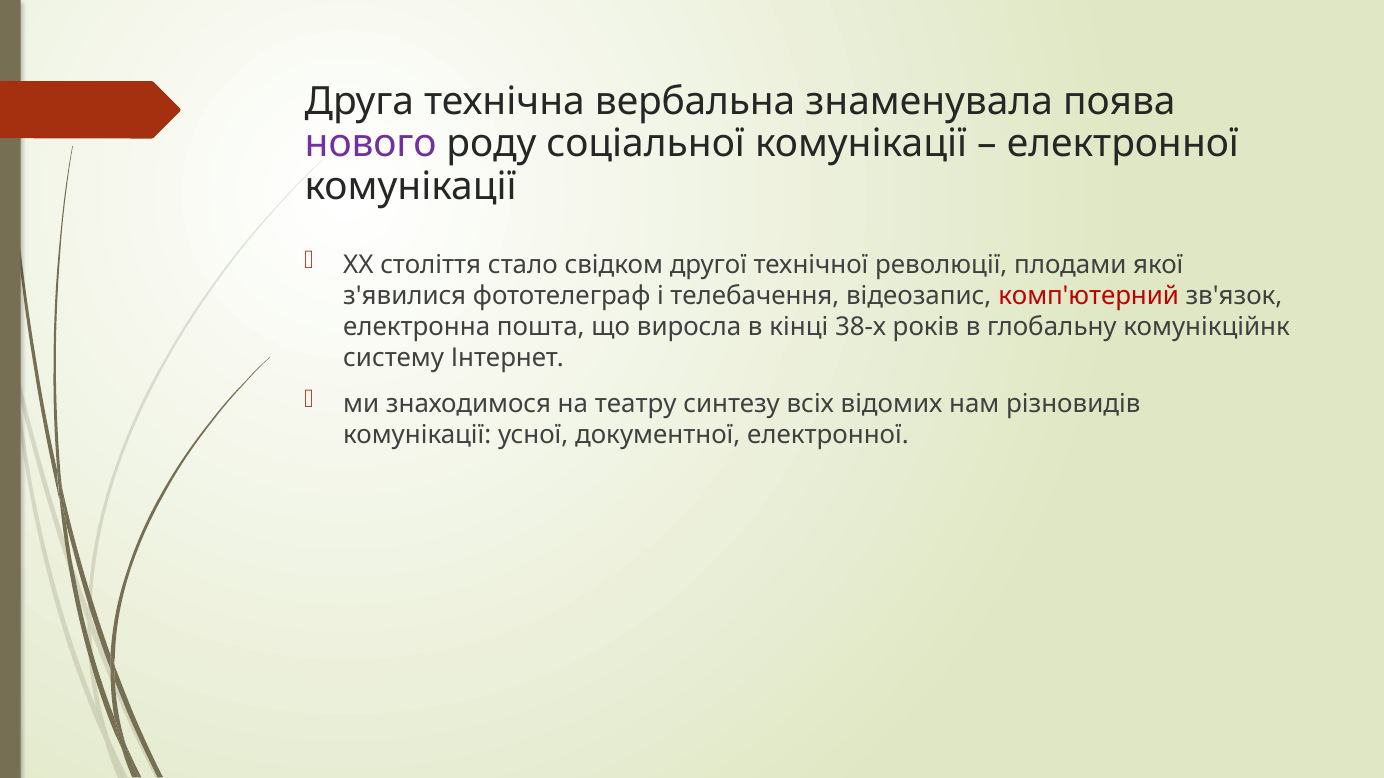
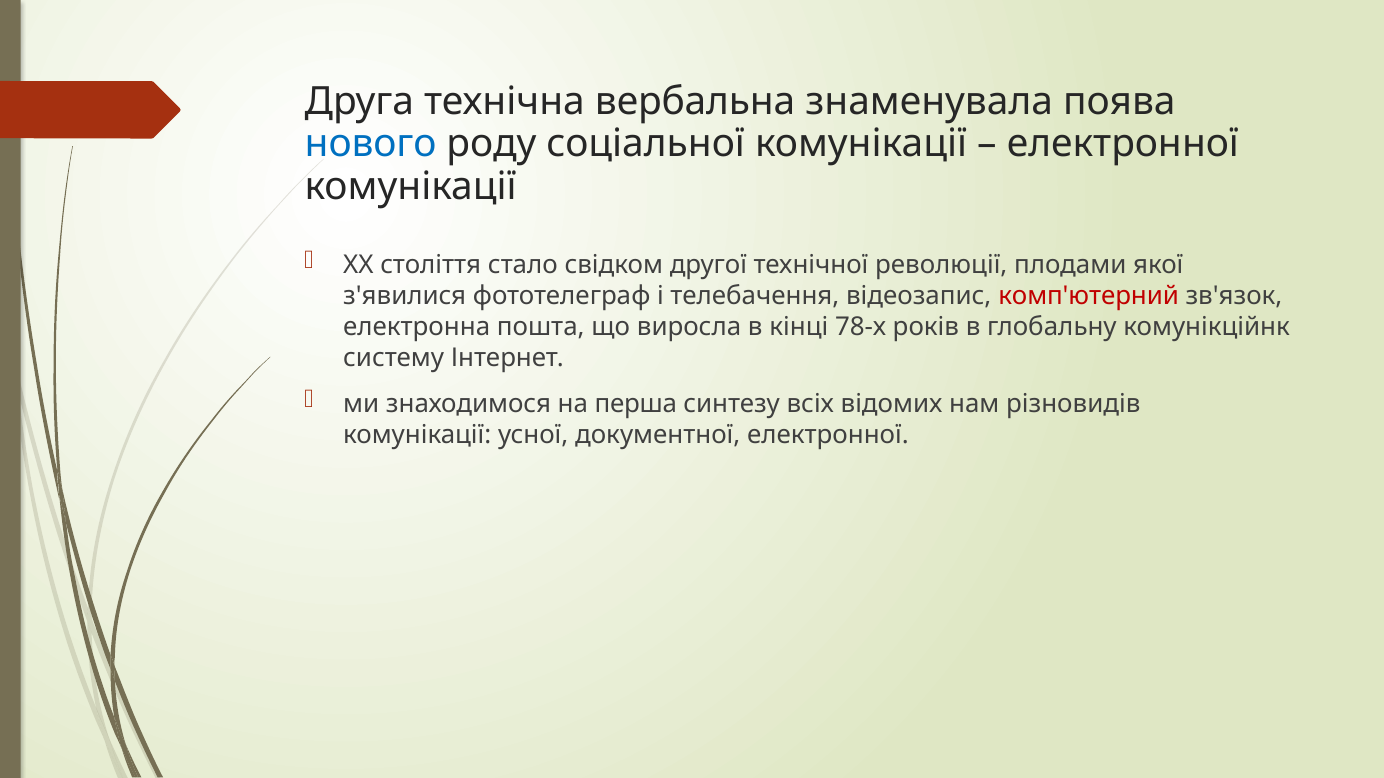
нового colour: purple -> blue
38-х: 38-х -> 78-х
театру: театру -> перша
